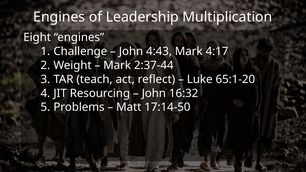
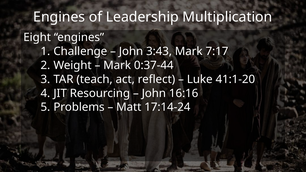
4:43: 4:43 -> 3:43
4:17: 4:17 -> 7:17
2:37-44: 2:37-44 -> 0:37-44
65:1-20: 65:1-20 -> 41:1-20
16:32: 16:32 -> 16:16
17:14-50: 17:14-50 -> 17:14-24
